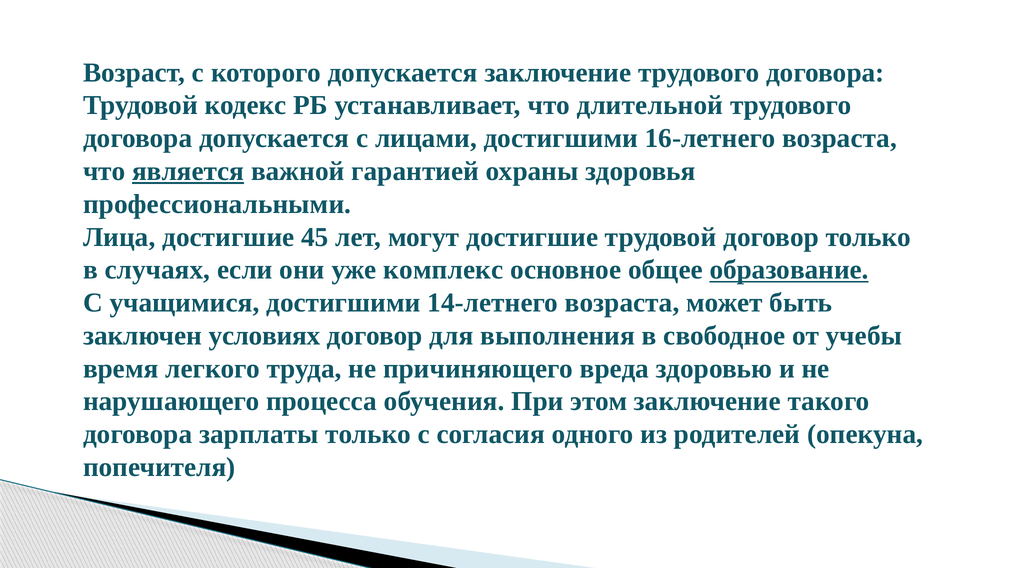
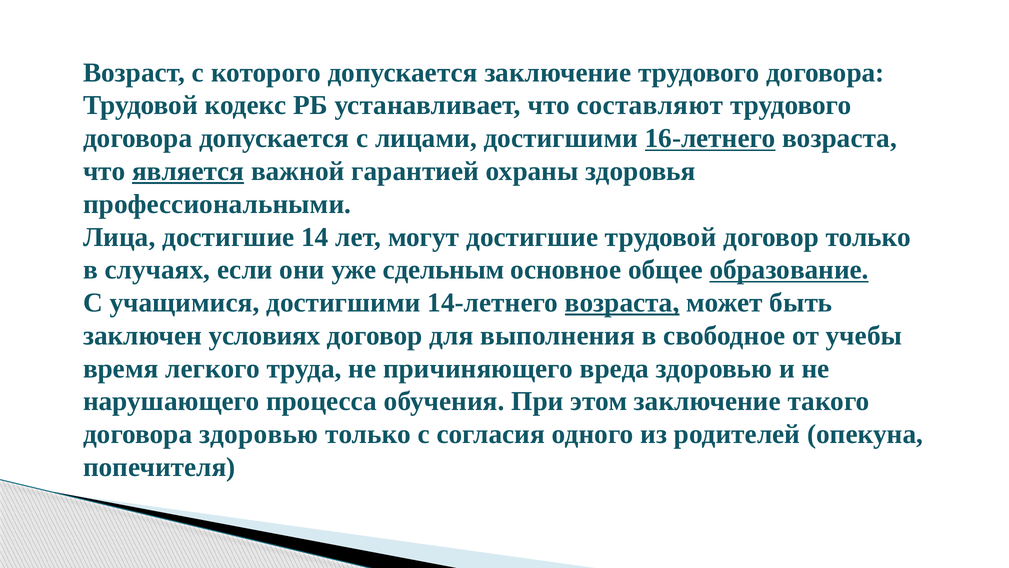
длительной: длительной -> составляют
16-летнего underline: none -> present
45: 45 -> 14
комплекс: комплекс -> сдельным
возраста at (622, 303) underline: none -> present
договора зарплаты: зарплаты -> здоровью
